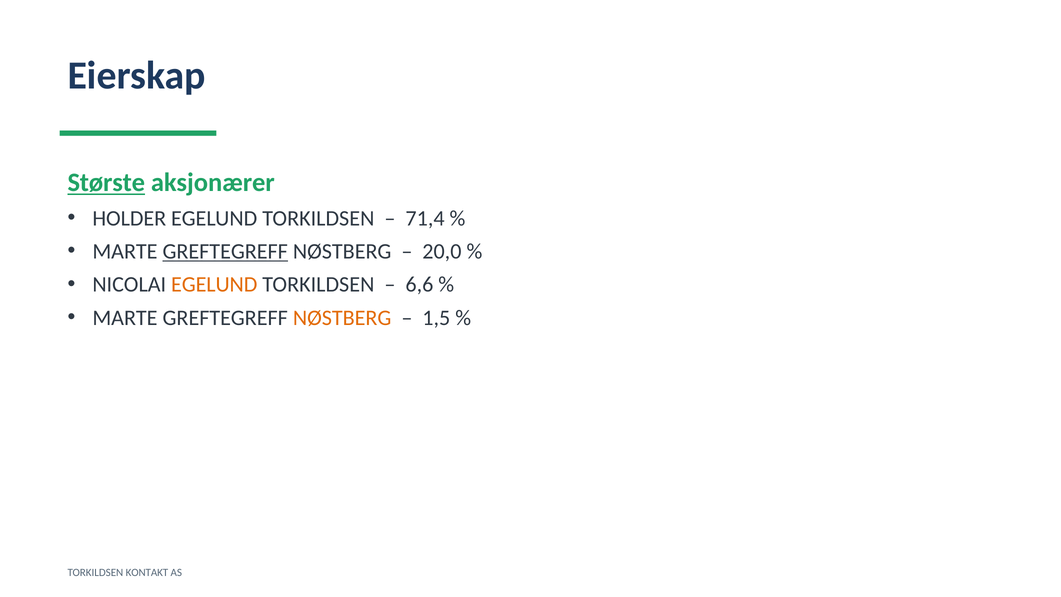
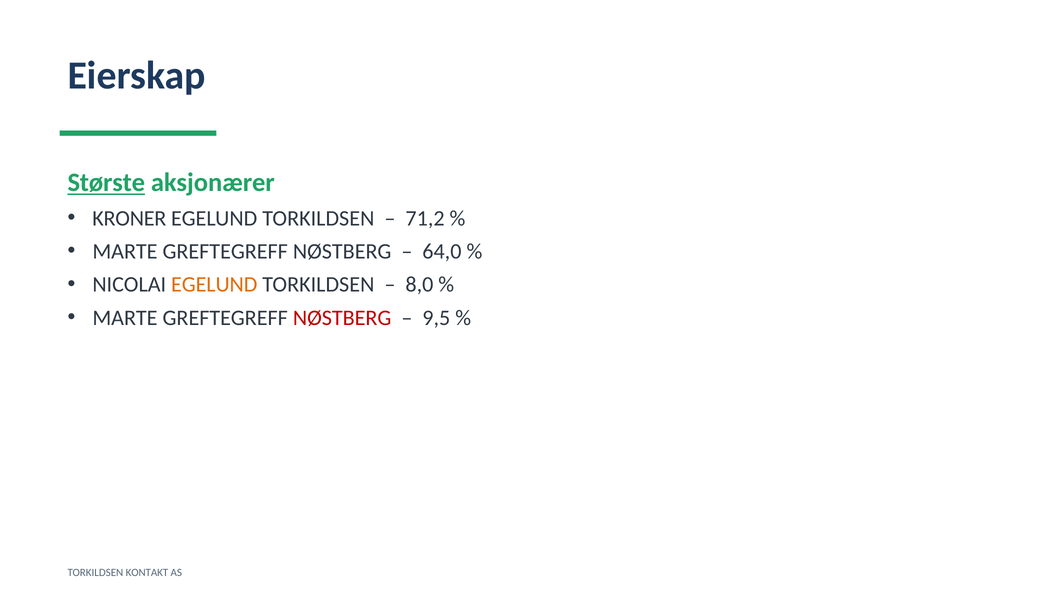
HOLDER: HOLDER -> KRONER
71,4: 71,4 -> 71,2
GREFTEGREFF at (225, 251) underline: present -> none
20,0: 20,0 -> 64,0
6,6: 6,6 -> 8,0
NØSTBERG at (342, 318) colour: orange -> red
1,5: 1,5 -> 9,5
